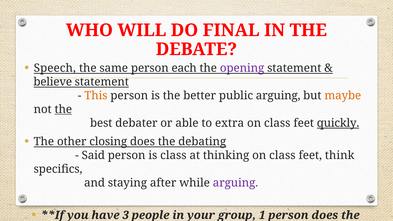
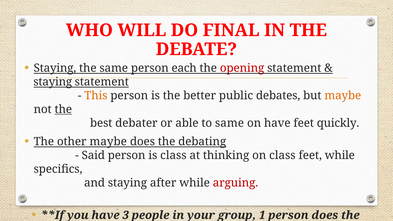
Speech at (55, 68): Speech -> Staying
opening at (242, 68) colour: purple -> red
believe at (53, 82): believe -> staying
public arguing: arguing -> debates
to extra: extra -> same
class at (277, 123): class -> have
quickly underline: present -> none
other closing: closing -> maybe
feet think: think -> while
arguing at (235, 183) colour: purple -> red
